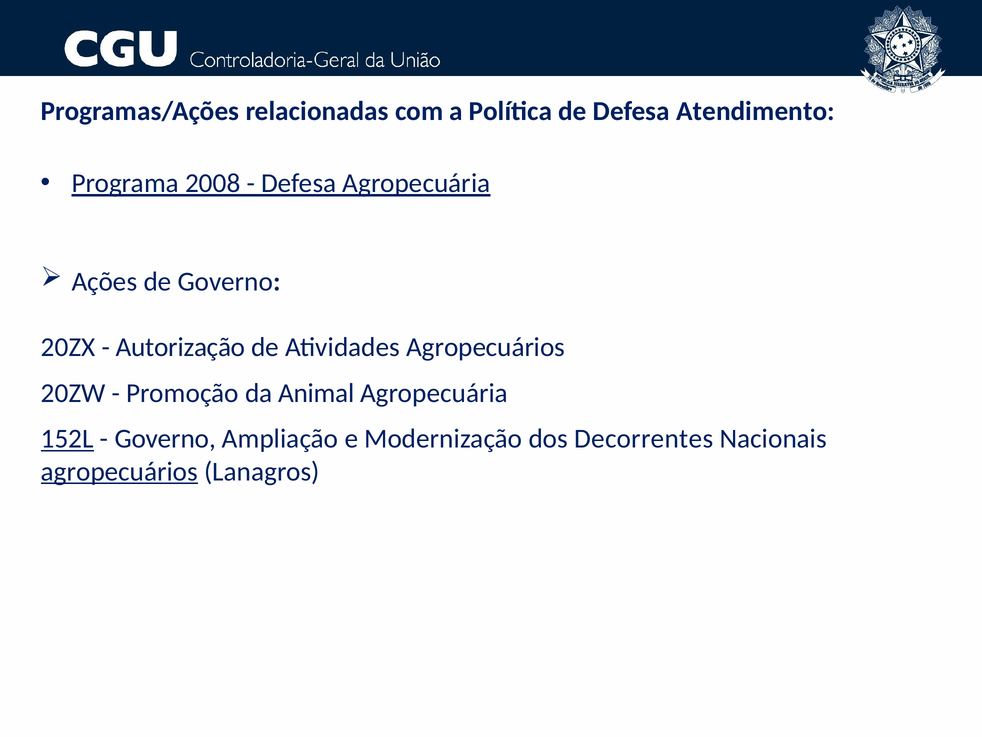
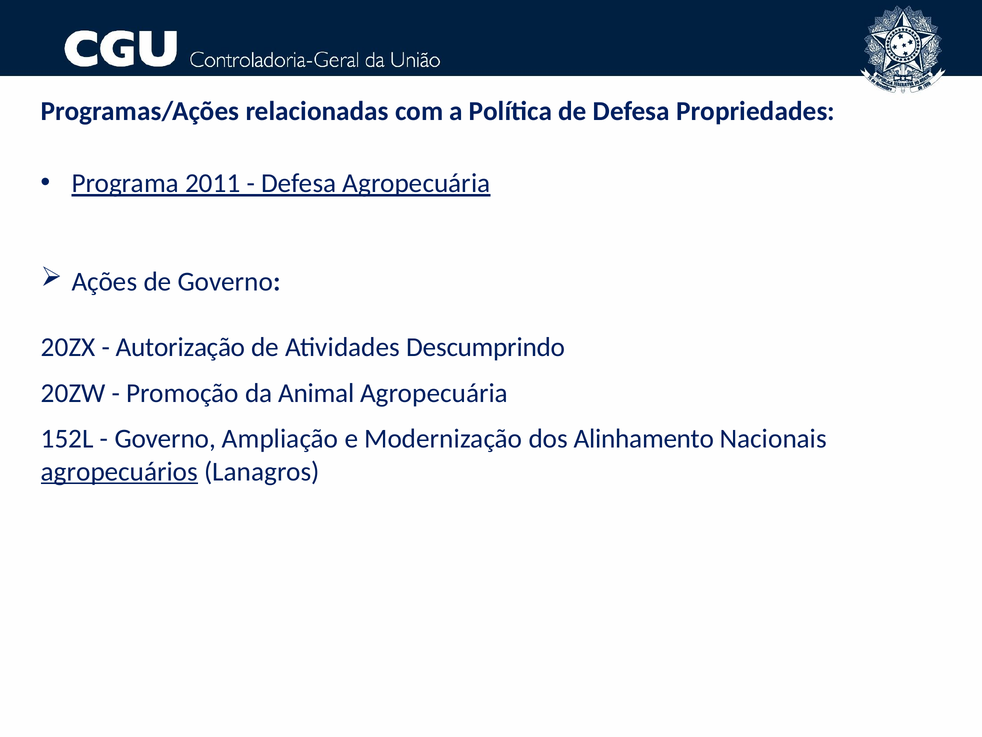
Atendimento: Atendimento -> Propriedades
2008: 2008 -> 2011
Atividades Agropecuários: Agropecuários -> Descumprindo
152L underline: present -> none
Decorrentes: Decorrentes -> Alinhamento
